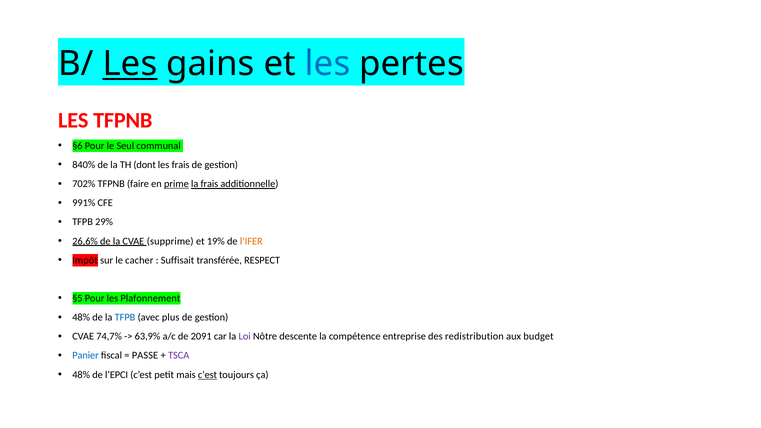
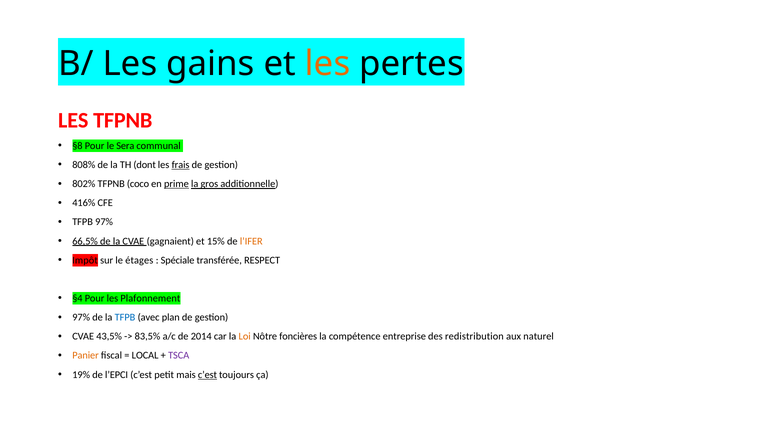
Les at (130, 64) underline: present -> none
les at (328, 64) colour: blue -> orange
§6: §6 -> §8
Seul: Seul -> Sera
840%: 840% -> 808%
frais at (181, 165) underline: none -> present
702%: 702% -> 802%
faire: faire -> coco
la frais: frais -> gros
991%: 991% -> 416%
TFPB 29%: 29% -> 97%
26,6%: 26,6% -> 66,5%
supprime: supprime -> gagnaient
19%: 19% -> 15%
cacher: cacher -> étages
Suffisait: Suffisait -> Spéciale
§5: §5 -> §4
48% at (81, 317): 48% -> 97%
plus: plus -> plan
74,7%: 74,7% -> 43,5%
63,9%: 63,9% -> 83,5%
2091: 2091 -> 2014
Loi colour: purple -> orange
descente: descente -> foncières
budget: budget -> naturel
Panier colour: blue -> orange
PASSE: PASSE -> LOCAL
48% at (81, 375): 48% -> 19%
